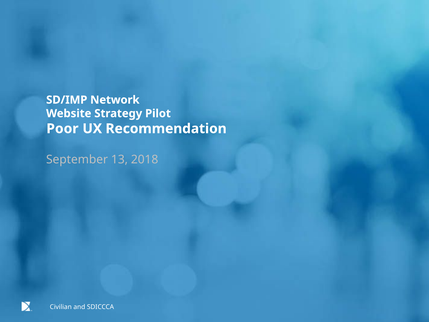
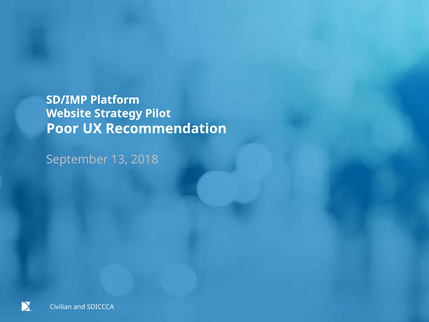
Network: Network -> Platform
